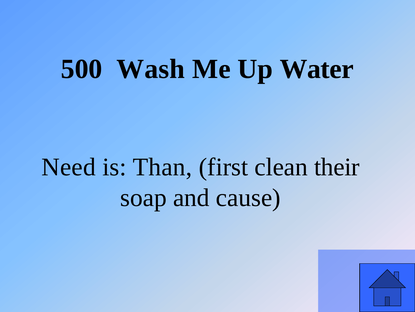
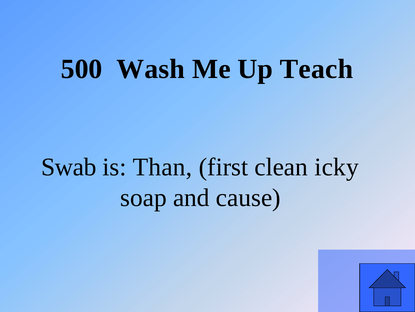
Water: Water -> Teach
Need: Need -> Swab
their: their -> icky
